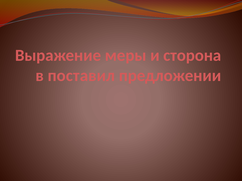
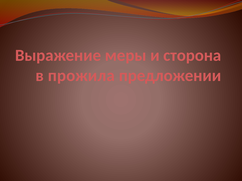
поставил: поставил -> прожила
